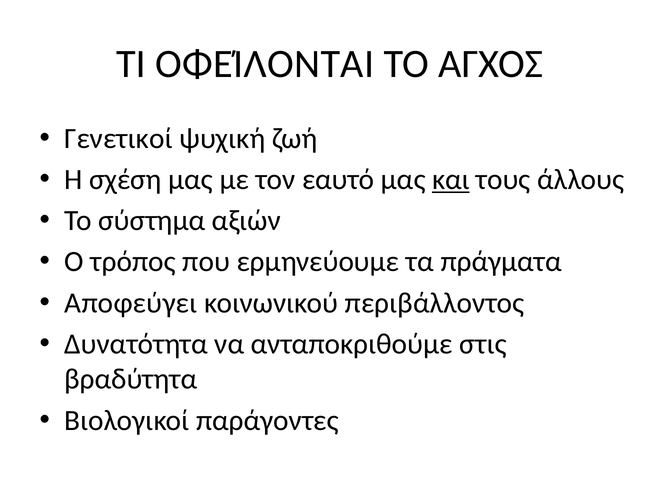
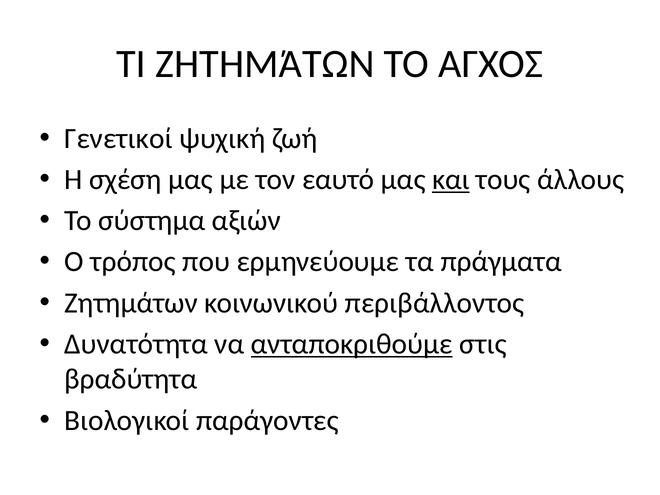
ΤΙ ΟΦΕΊΛΟΝΤΑΙ: ΟΦΕΊΛΟΝΤΑΙ -> ΖΗΤΗΜΆΤΩΝ
Αποφεύγει at (131, 303): Αποφεύγει -> Ζητημάτων
ανταποκριθούμε underline: none -> present
